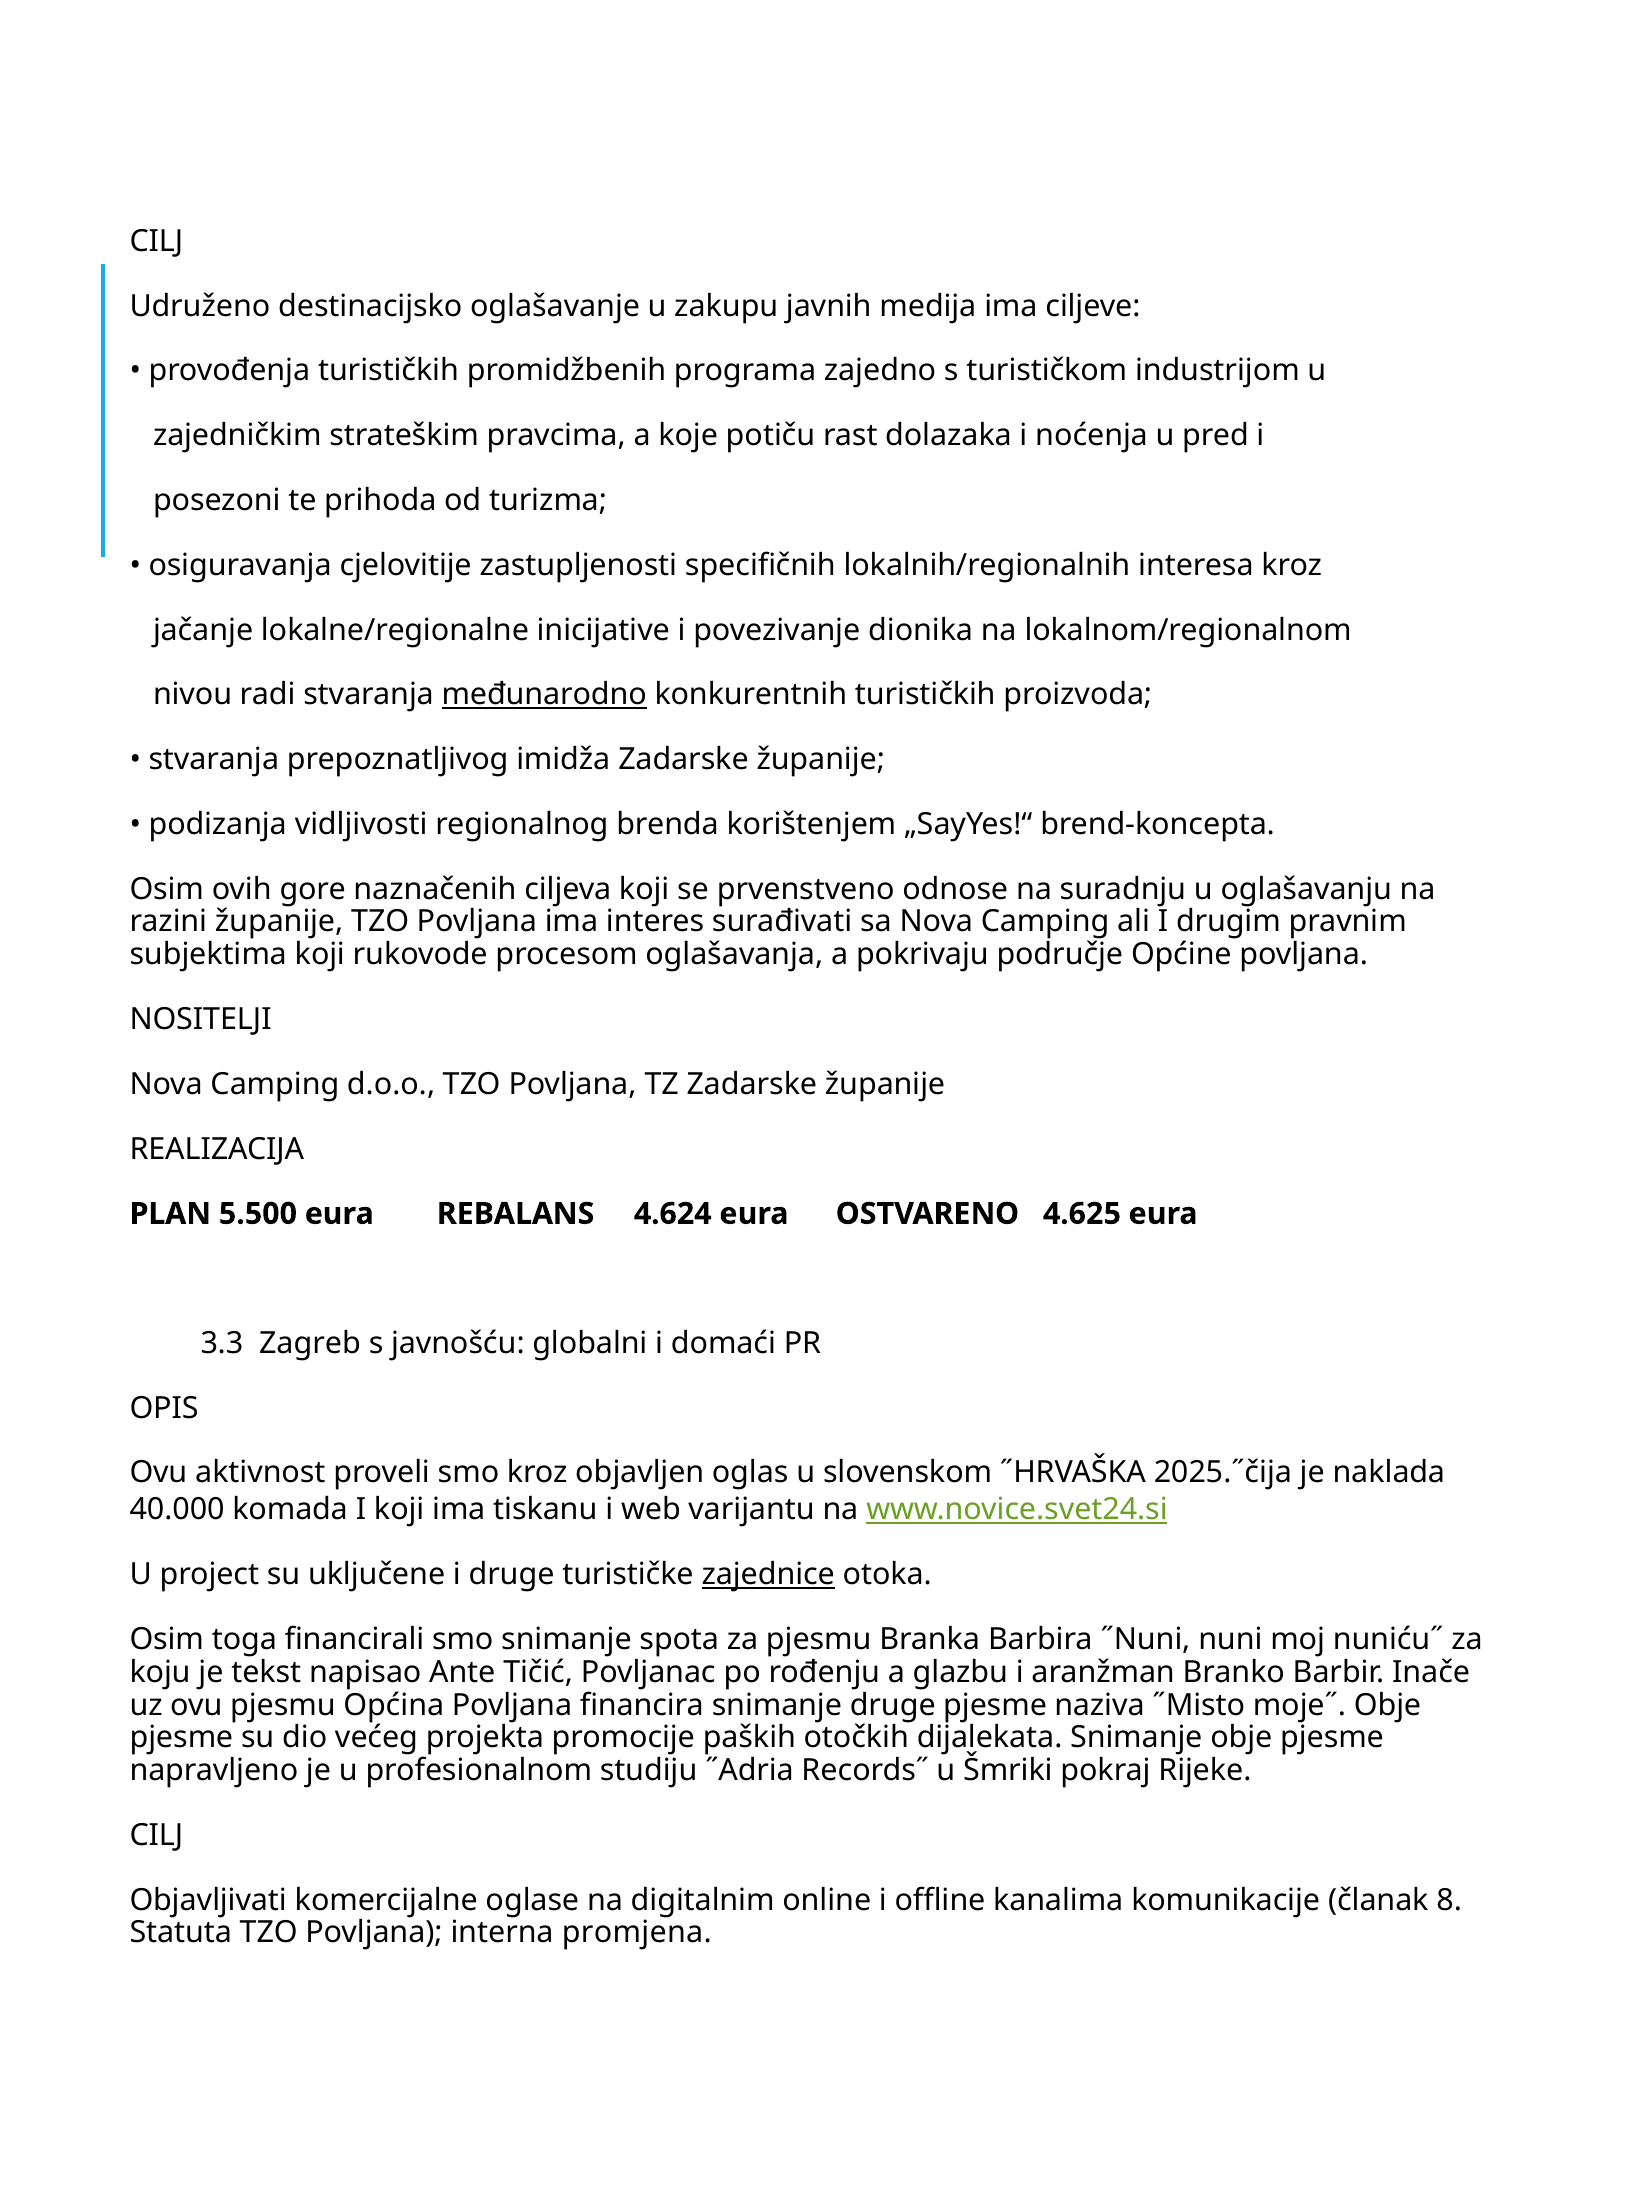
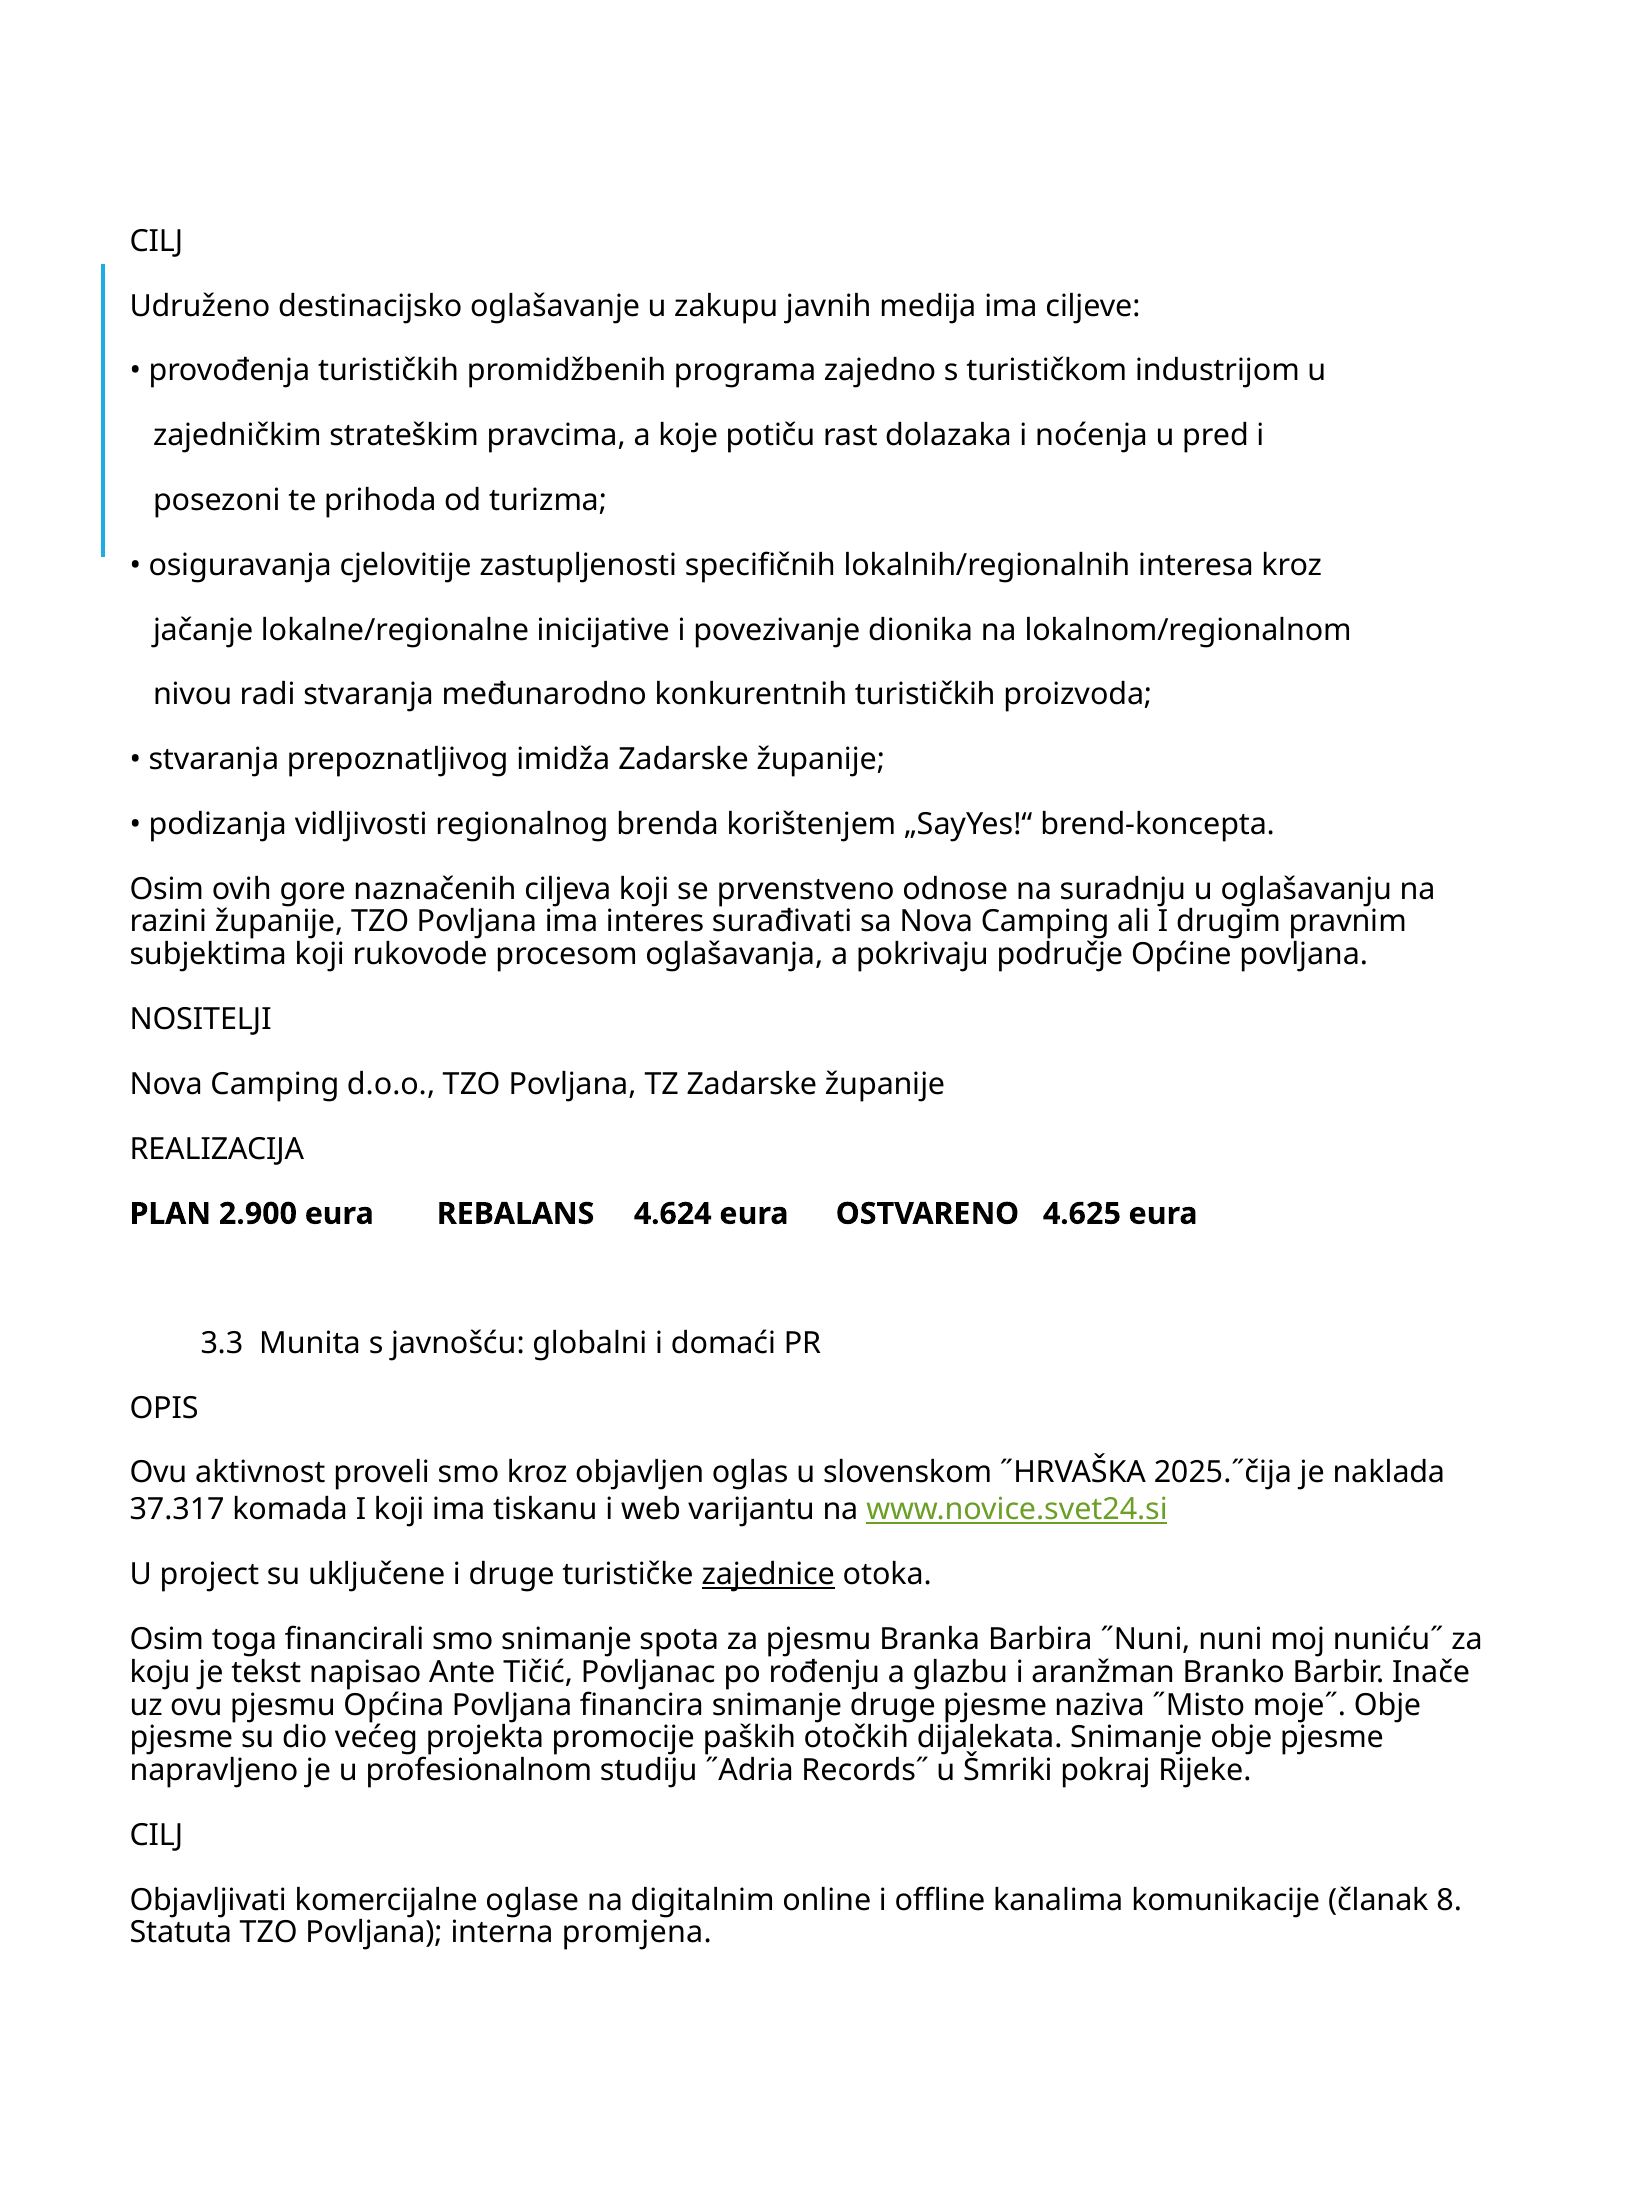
međunarodno underline: present -> none
5.500: 5.500 -> 2.900
Zagreb: Zagreb -> Munita
40.000: 40.000 -> 37.317
